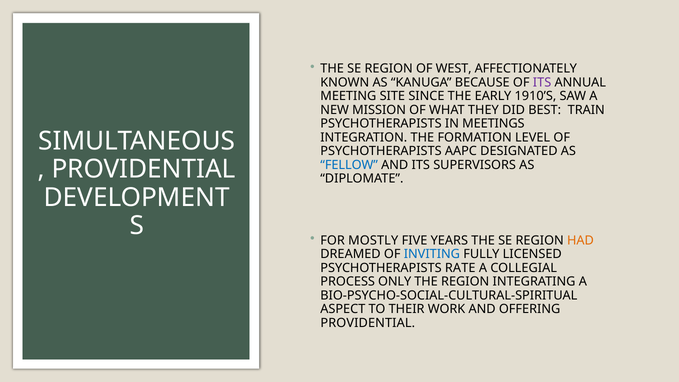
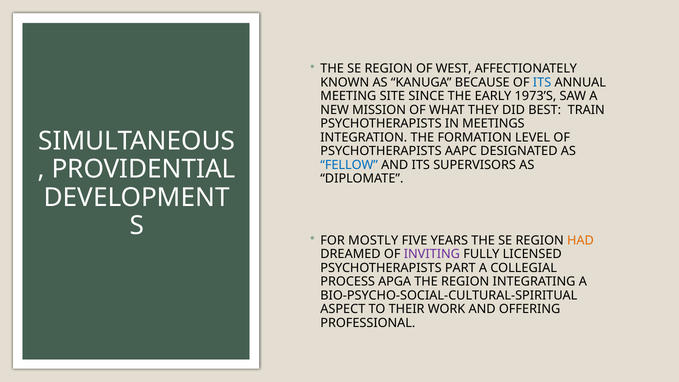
ITS at (542, 82) colour: purple -> blue
1910’S: 1910’S -> 1973’S
INVITING colour: blue -> purple
RATE: RATE -> PART
ONLY: ONLY -> APGA
PROVIDENTIAL at (368, 323): PROVIDENTIAL -> PROFESSIONAL
